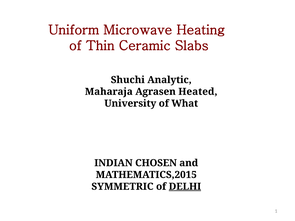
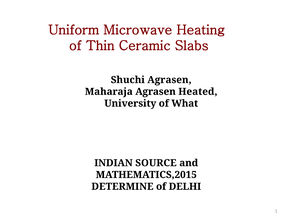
Shuchi Analytic: Analytic -> Agrasen
CHOSEN: CHOSEN -> SOURCE
SYMMETRIC: SYMMETRIC -> DETERMINE
DELHI underline: present -> none
